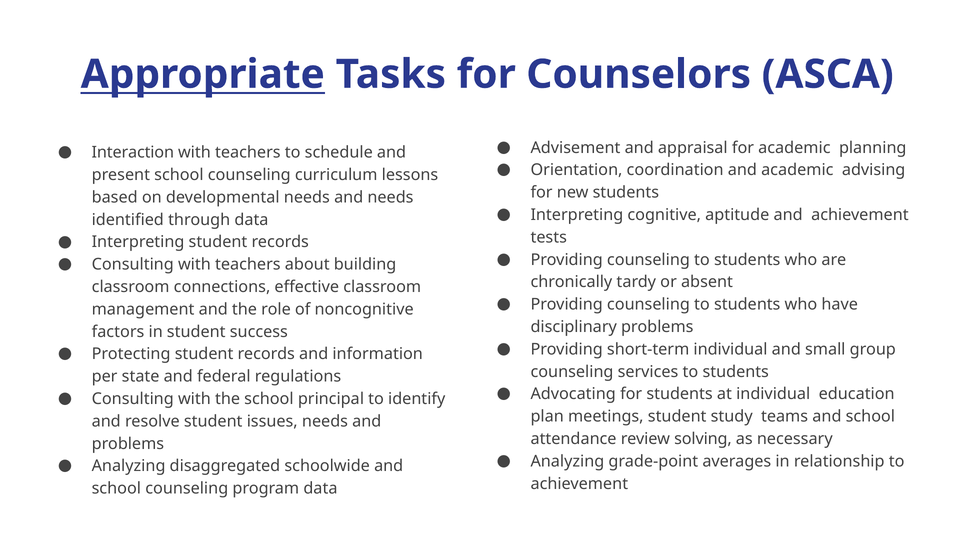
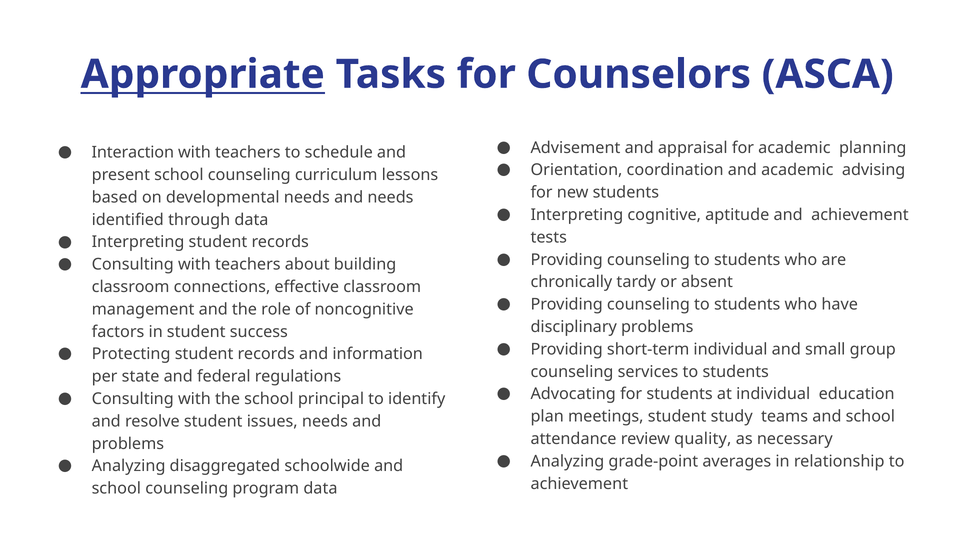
solving: solving -> quality
